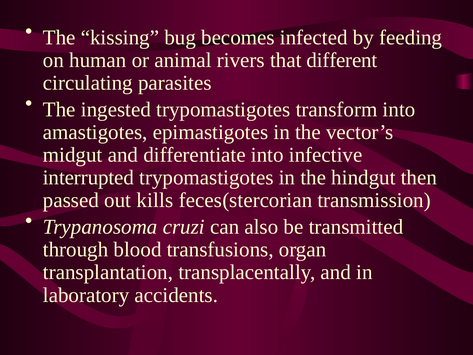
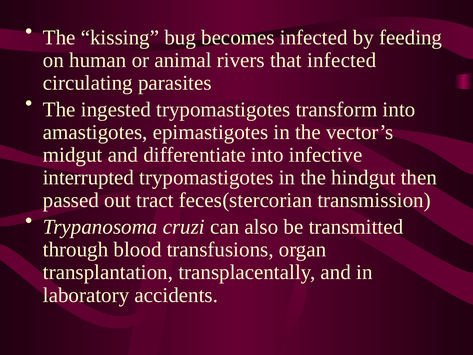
that different: different -> infected
kills: kills -> tract
